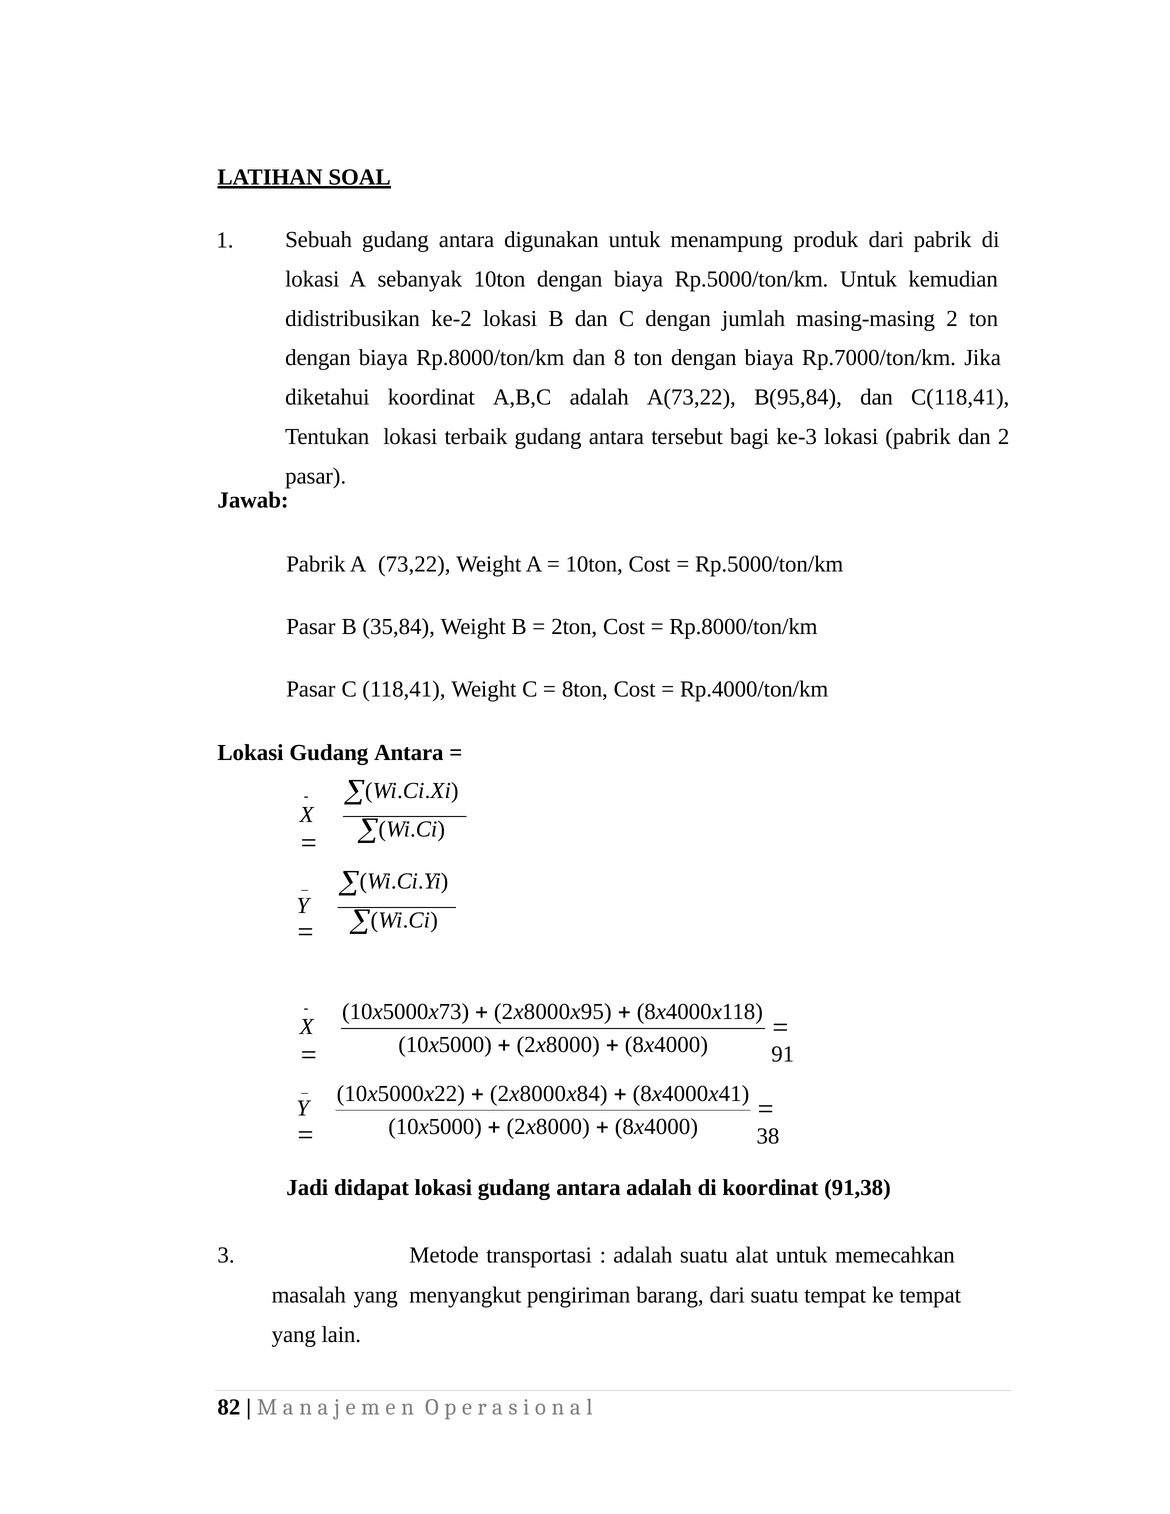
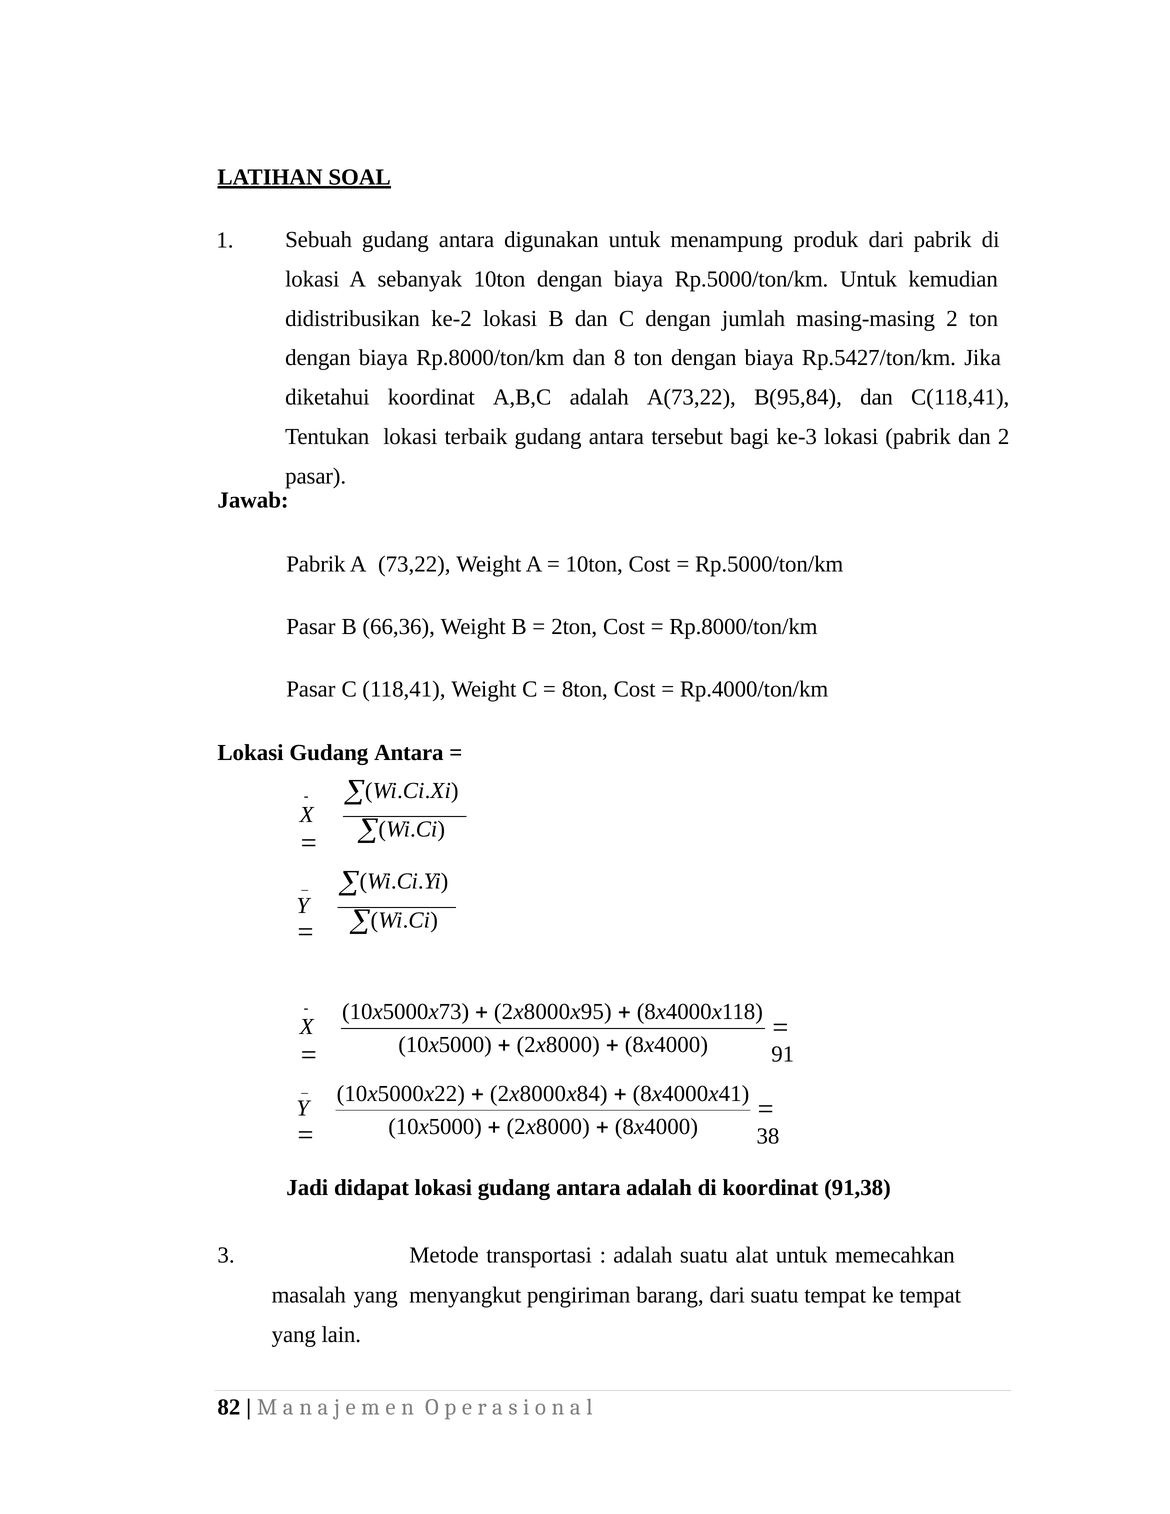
Rp.7000/ton/km: Rp.7000/ton/km -> Rp.5427/ton/km
35,84: 35,84 -> 66,36
